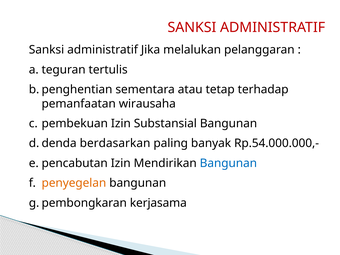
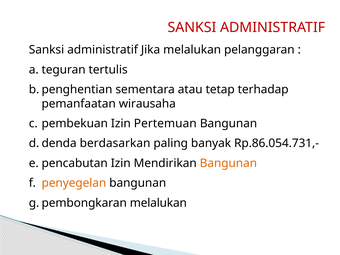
Substansial: Substansial -> Pertemuan
Rp.54.000.000,-: Rp.54.000.000,- -> Rp.86.054.731,-
Bangunan at (228, 163) colour: blue -> orange
kerjasama at (158, 203): kerjasama -> melalukan
